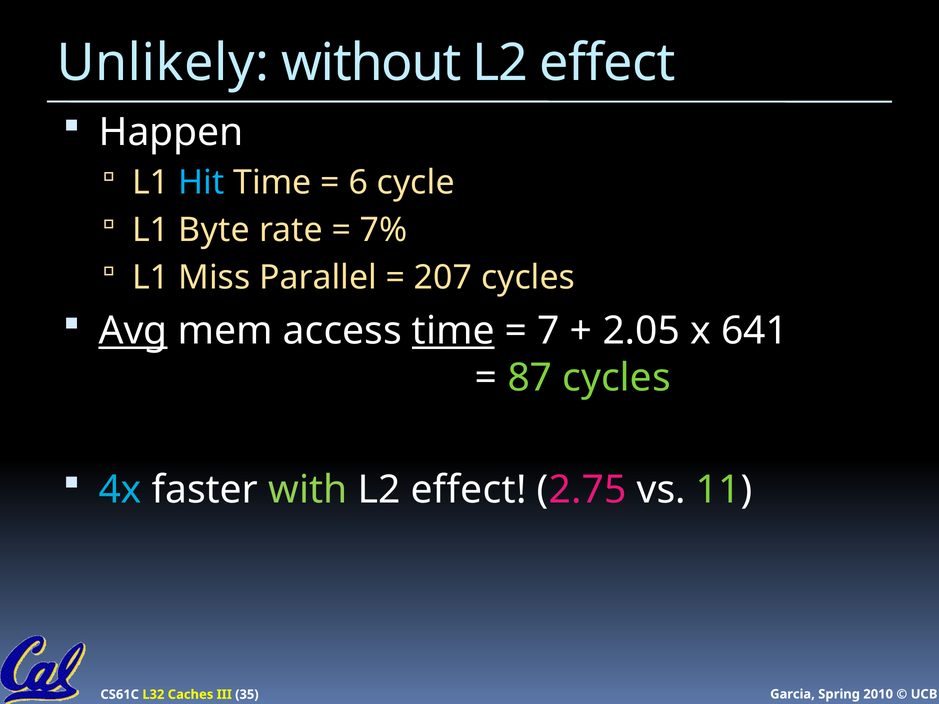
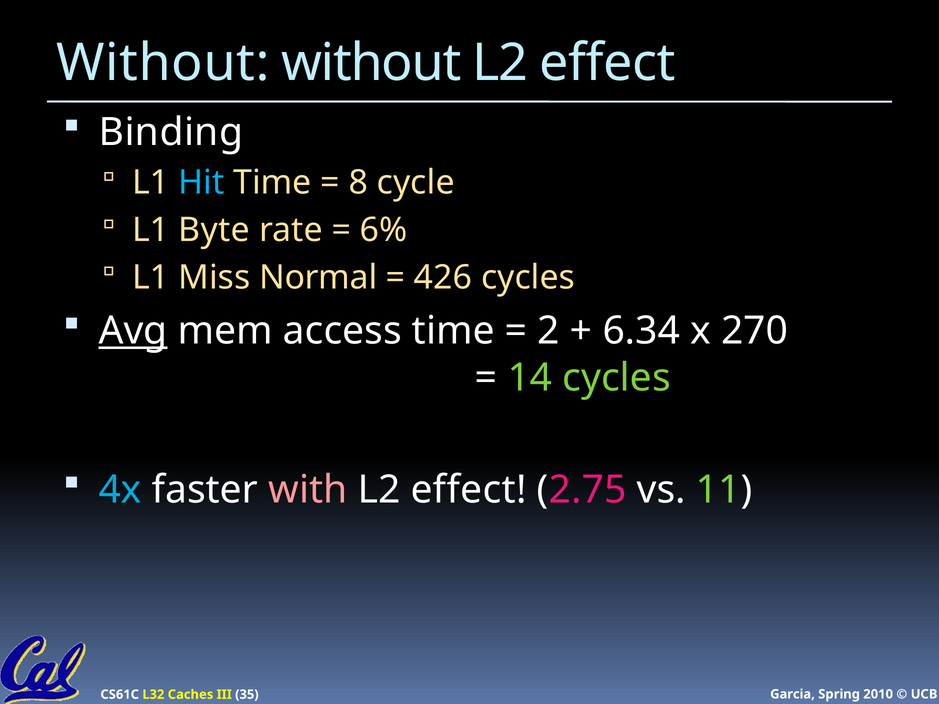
Unlikely at (163, 63): Unlikely -> Without
Happen: Happen -> Binding
6: 6 -> 8
7%: 7% -> 6%
Parallel: Parallel -> Normal
207: 207 -> 426
time at (453, 331) underline: present -> none
7: 7 -> 2
2.05: 2.05 -> 6.34
641: 641 -> 270
87: 87 -> 14
with colour: light green -> pink
